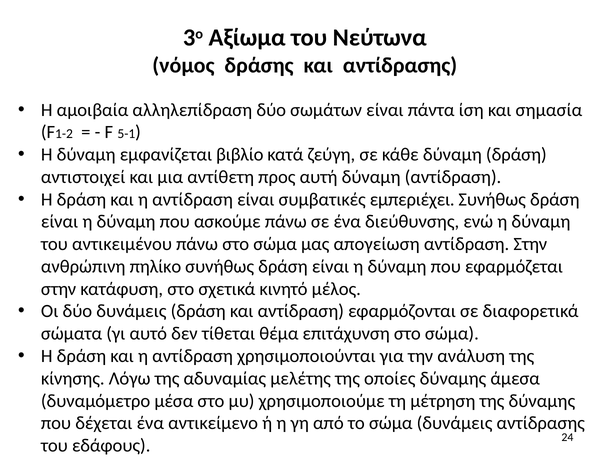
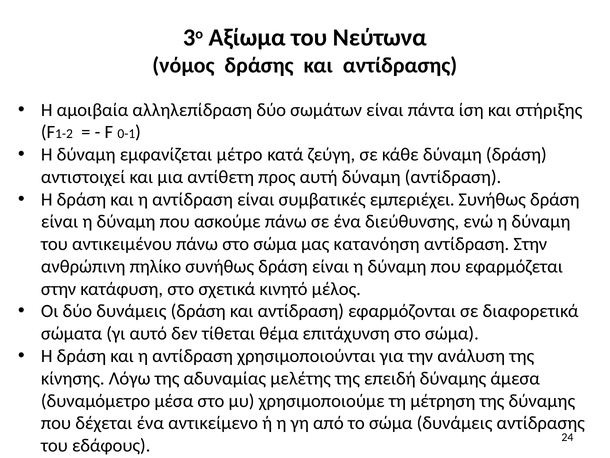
σημασία: σημασία -> στήριξης
5-1: 5-1 -> 0-1
βιβλίο: βιβλίο -> μέτρο
απογείωση: απογείωση -> κατανόηση
οποίες: οποίες -> επειδή
